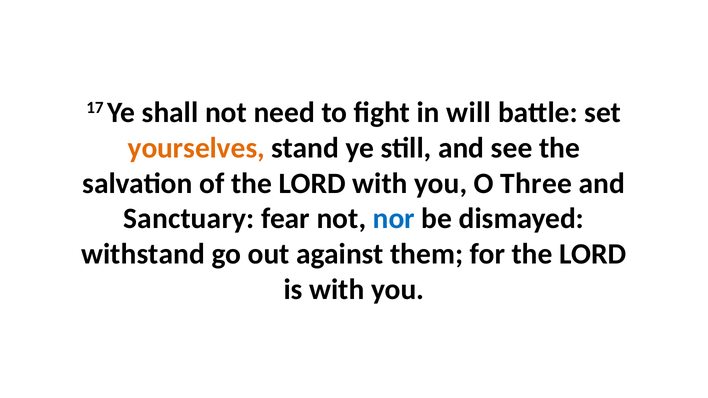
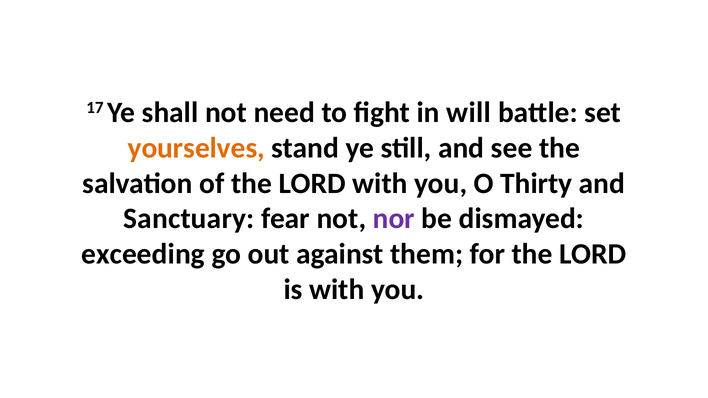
Three: Three -> Thirty
nor colour: blue -> purple
withstand: withstand -> exceeding
